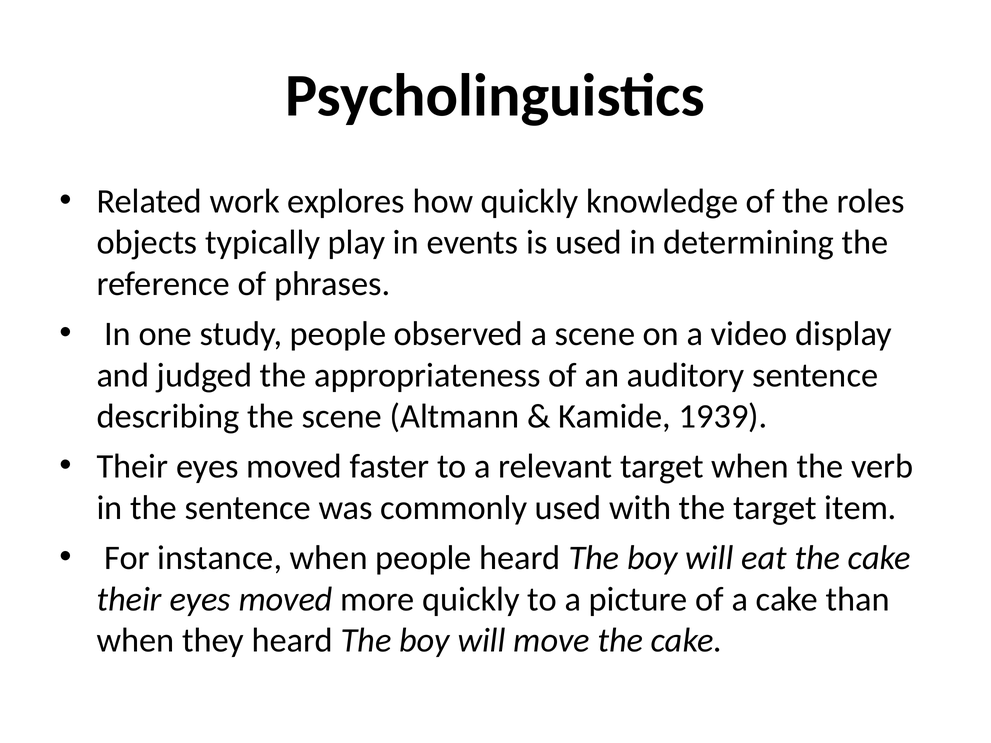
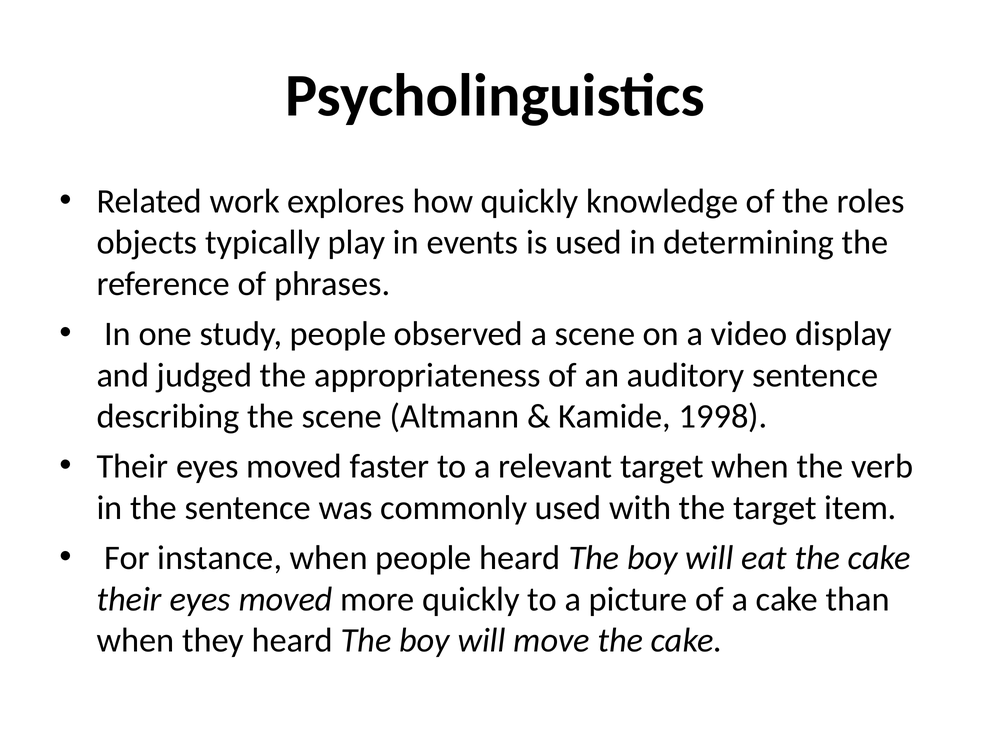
1939: 1939 -> 1998
